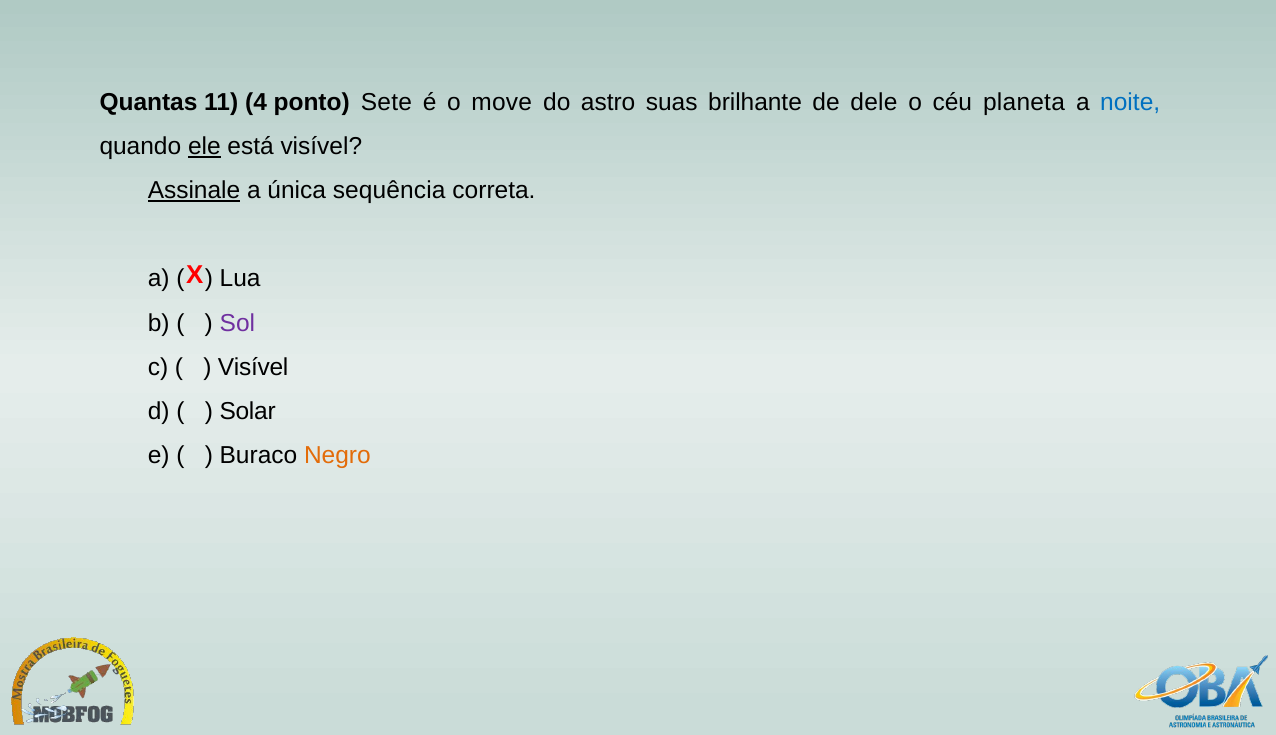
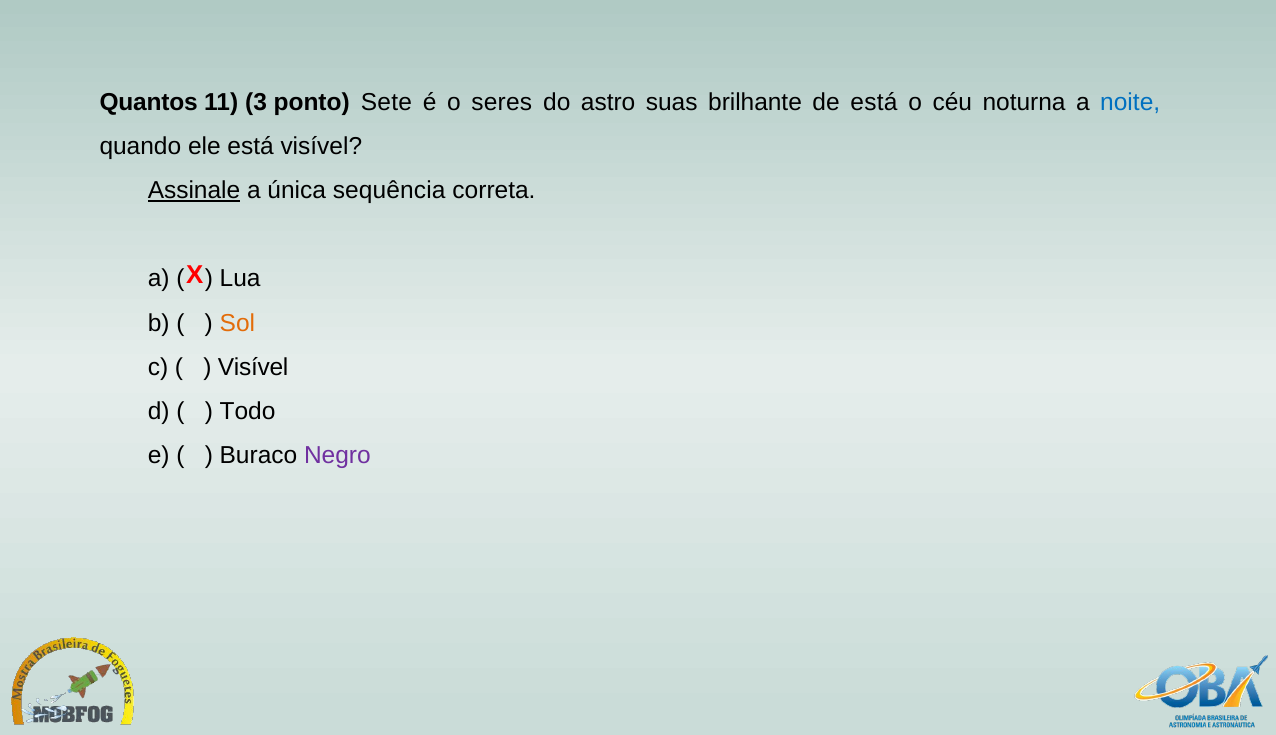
Quantas: Quantas -> Quantos
4: 4 -> 3
move: move -> seres
de dele: dele -> está
planeta: planeta -> noturna
ele underline: present -> none
Sol colour: purple -> orange
Solar: Solar -> Todo
Negro colour: orange -> purple
